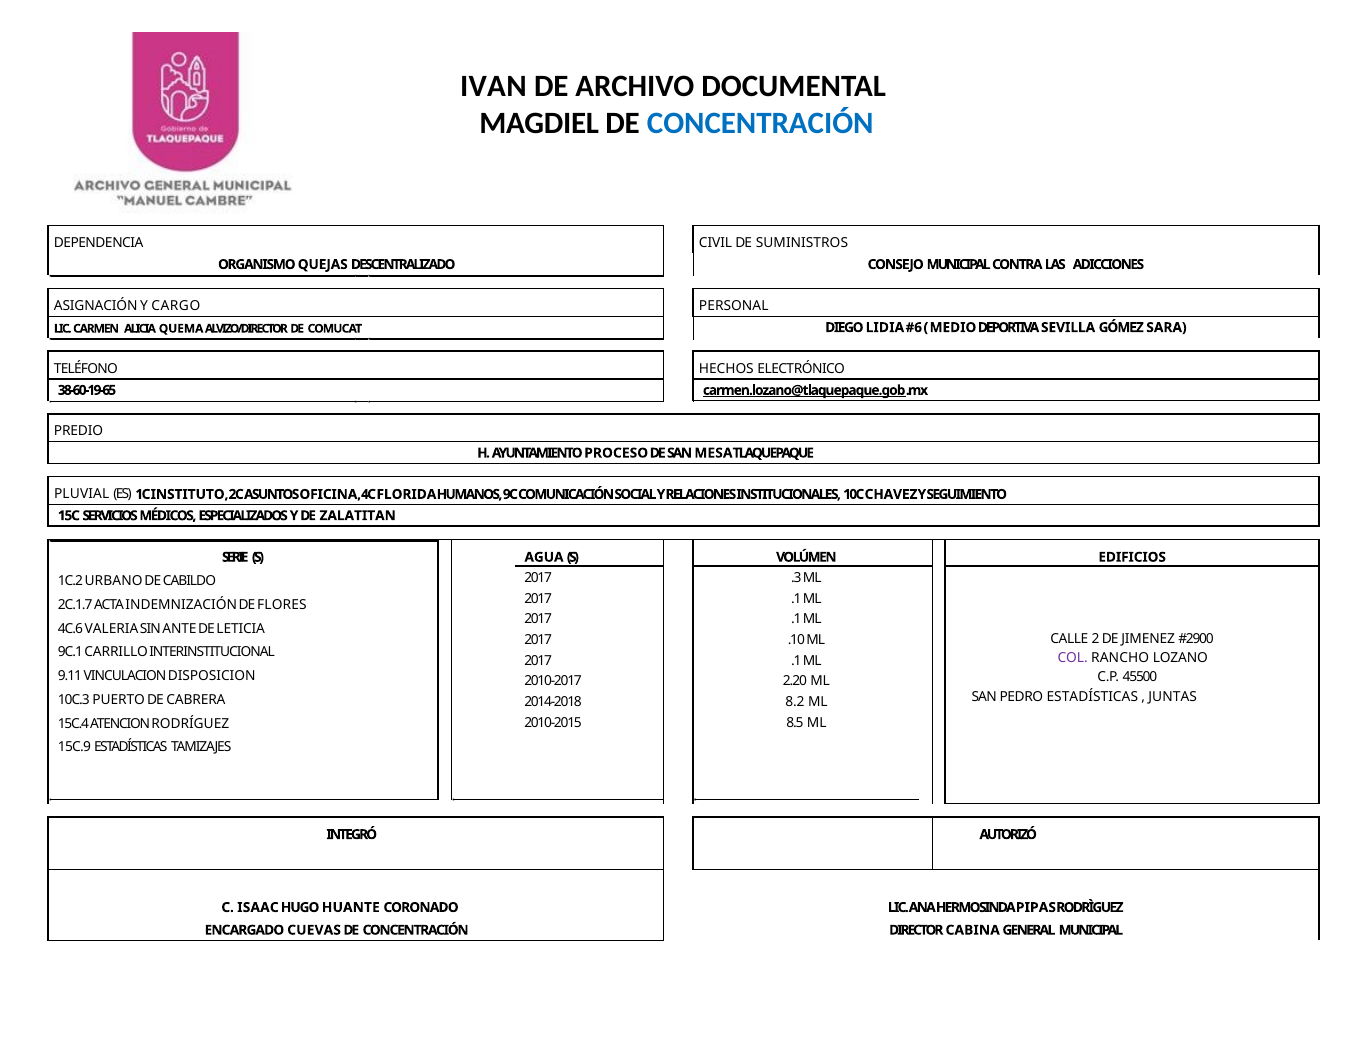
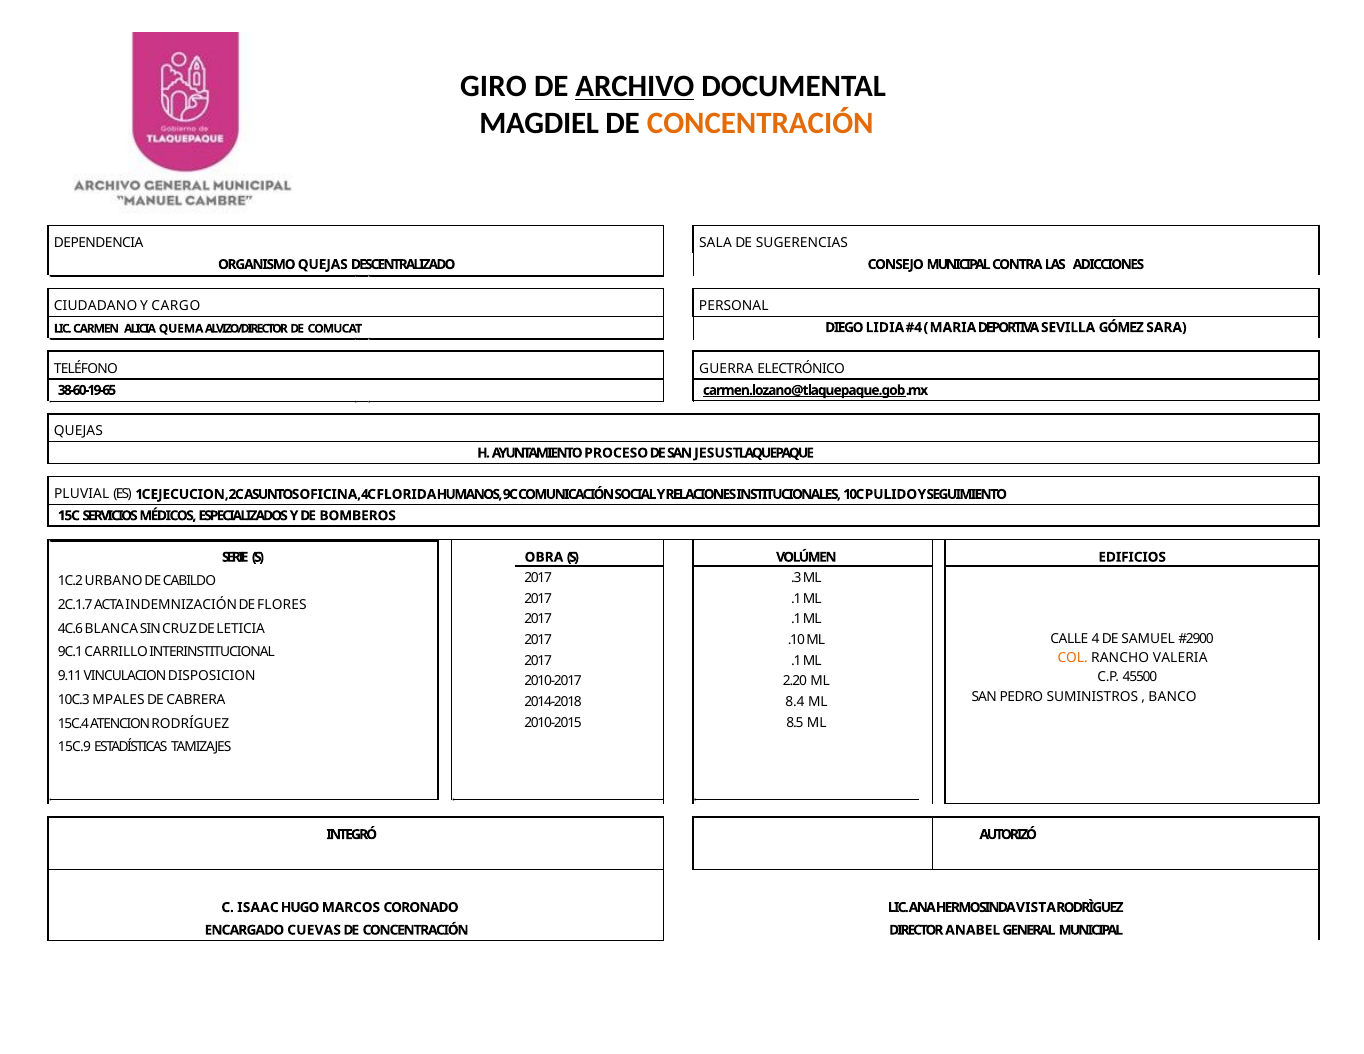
IVAN: IVAN -> GIRO
ARCHIVO underline: none -> present
CONCENTRACIÓN at (760, 123) colour: blue -> orange
CIVIL: CIVIL -> SALA
SUMINISTROS: SUMINISTROS -> SUGERENCIAS
ASIGNACIÓN: ASIGNACIÓN -> CIUDADANO
6 at (918, 328): 6 -> 4
MEDIO: MEDIO -> MARIA
HECHOS: HECHOS -> GUERRA
PREDIO at (79, 431): PREDIO -> QUEJAS
MESA: MESA -> JESUS
INSTITUTO: INSTITUTO -> EJECUCION
CHAVEZ: CHAVEZ -> PULIDO
ZALATITAN: ZALATITAN -> BOMBEROS
AGUA: AGUA -> OBRA
VALERIA: VALERIA -> BLANCA
ANTE: ANTE -> CRUZ
CALLE 2: 2 -> 4
JIMENEZ: JIMENEZ -> SAMUEL
COL colour: purple -> orange
LOZANO: LOZANO -> VALERIA
PEDRO ESTADÍSTICAS: ESTADÍSTICAS -> SUMINISTROS
JUNTAS: JUNTAS -> BANCO
PUERTO: PUERTO -> MPALES
8.2: 8.2 -> 8.4
HUANTE: HUANTE -> MARCOS
PIPAS: PIPAS -> VISTA
CABINA: CABINA -> ANABEL
